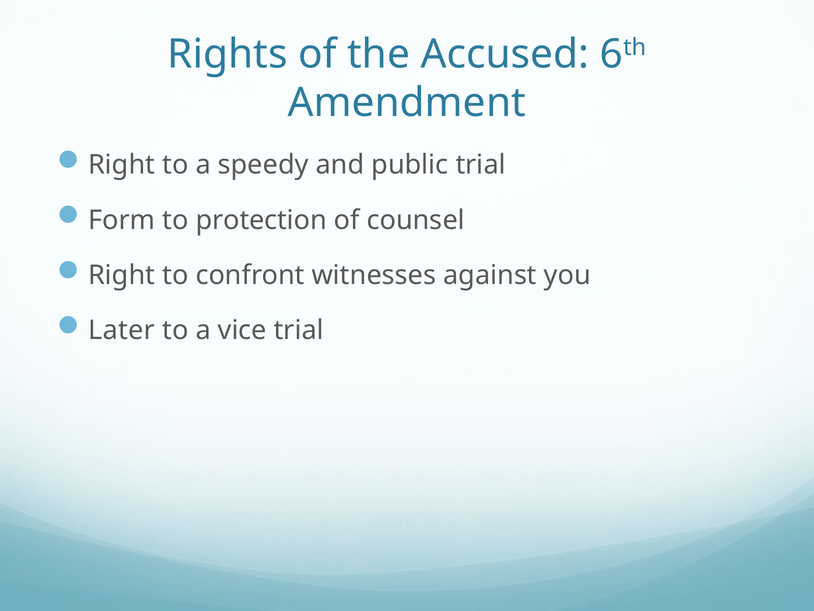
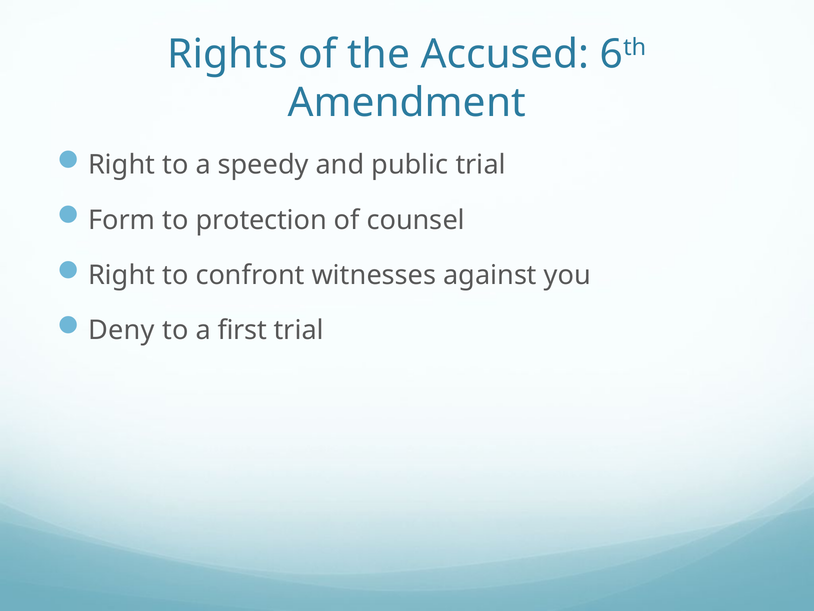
Later: Later -> Deny
vice: vice -> first
